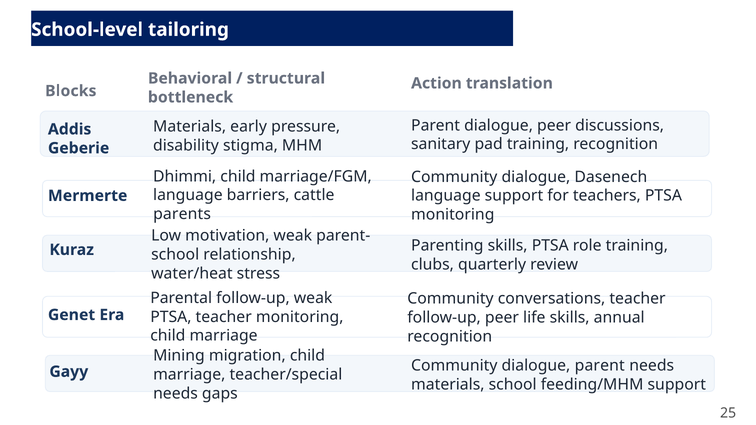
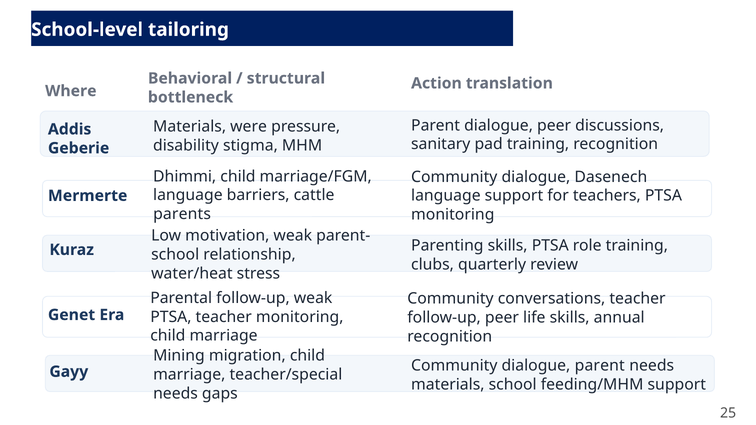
Blocks: Blocks -> Where
early: early -> were
